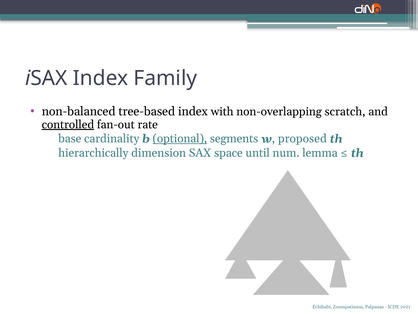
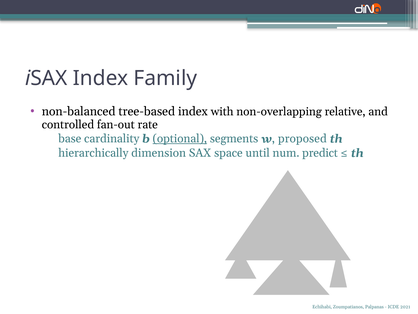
scratch: scratch -> relative
controlled underline: present -> none
lemma: lemma -> predict
